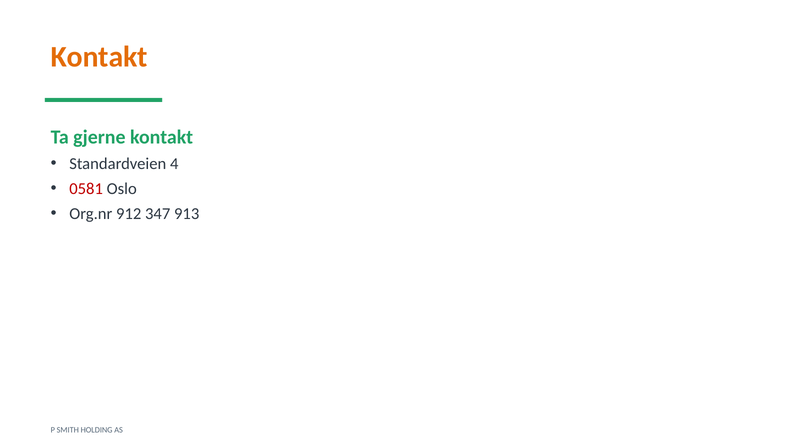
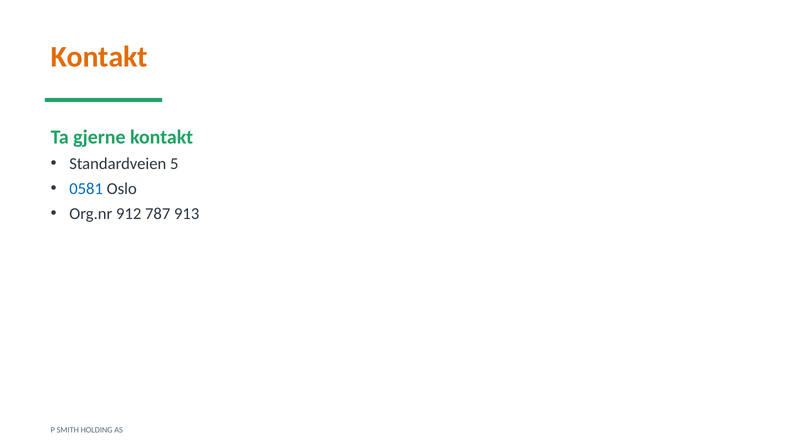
4: 4 -> 5
0581 colour: red -> blue
347: 347 -> 787
